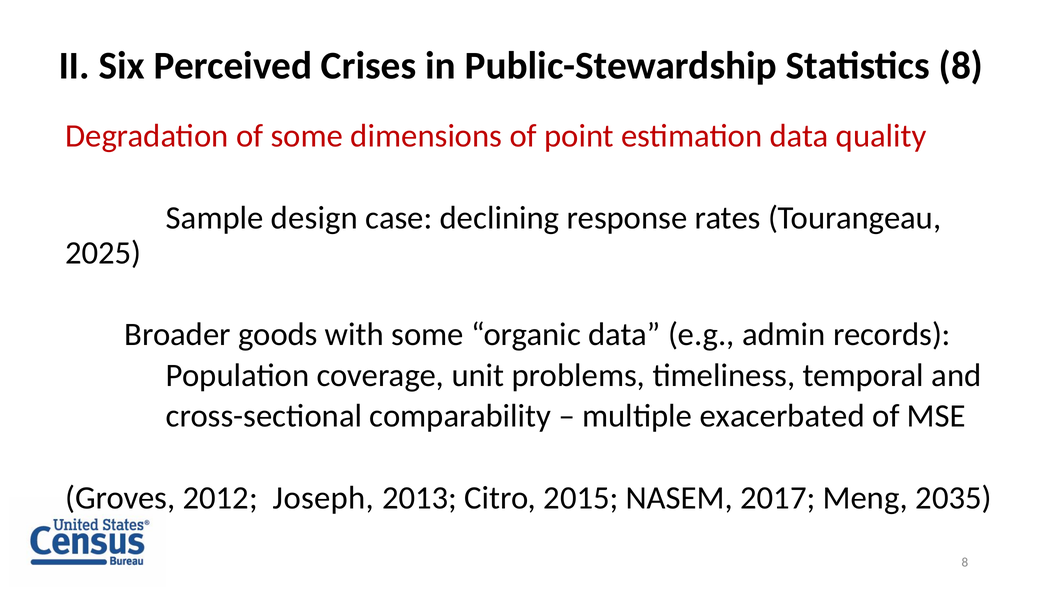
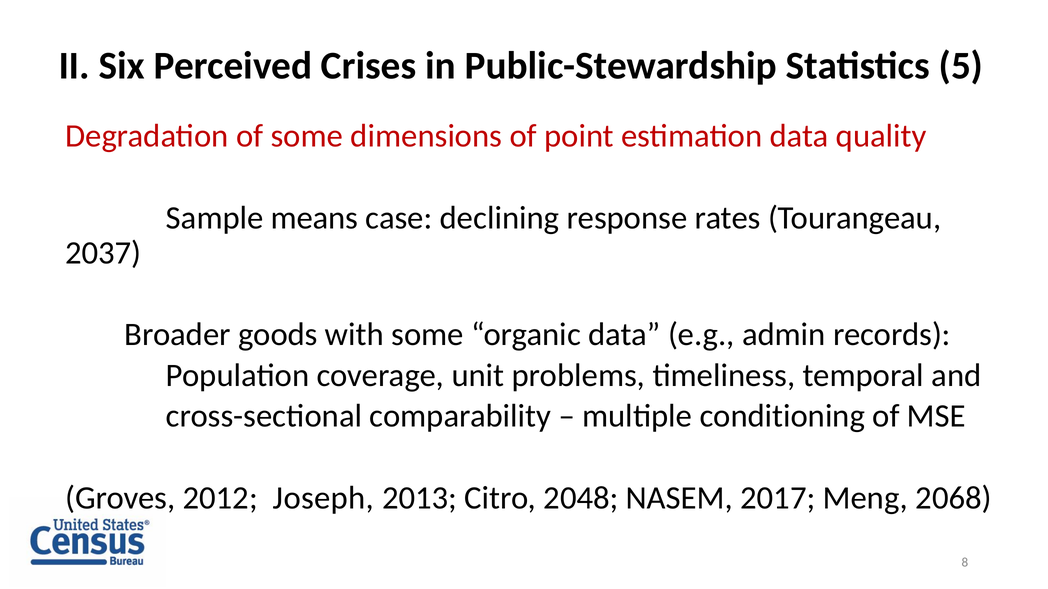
Statistics 8: 8 -> 5
design: design -> means
2025: 2025 -> 2037
exacerbated: exacerbated -> conditioning
2015: 2015 -> 2048
2035: 2035 -> 2068
